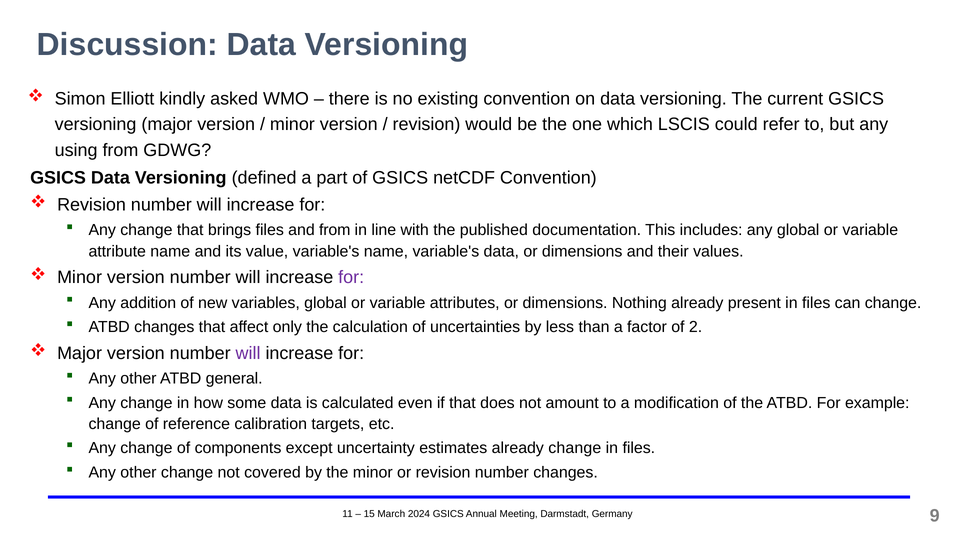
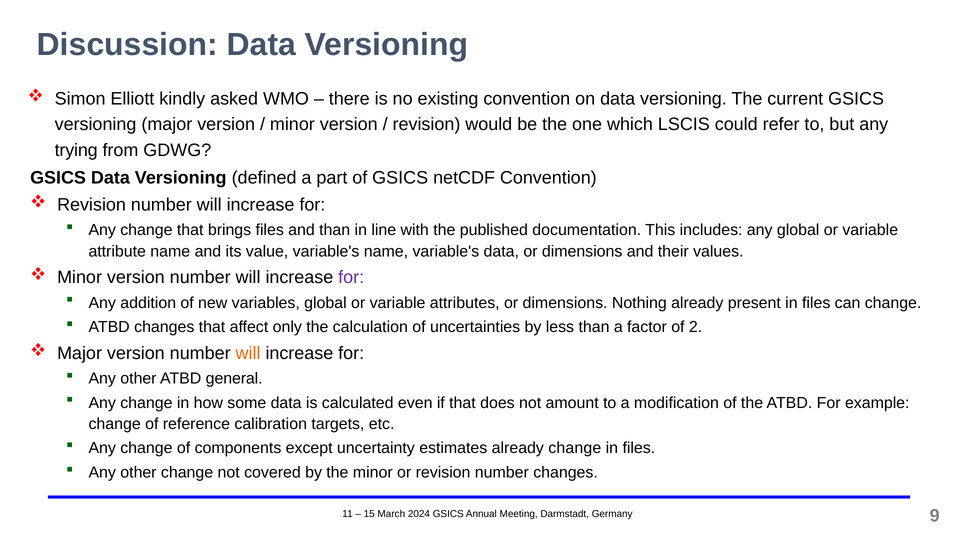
using: using -> trying
and from: from -> than
will at (248, 353) colour: purple -> orange
